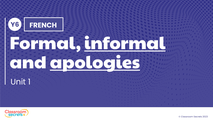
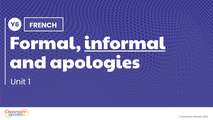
apologies underline: present -> none
